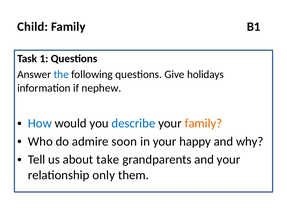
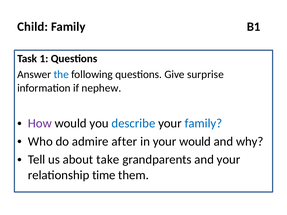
holidays: holidays -> surprise
How colour: blue -> purple
family at (203, 123) colour: orange -> blue
soon: soon -> after
your happy: happy -> would
only: only -> time
